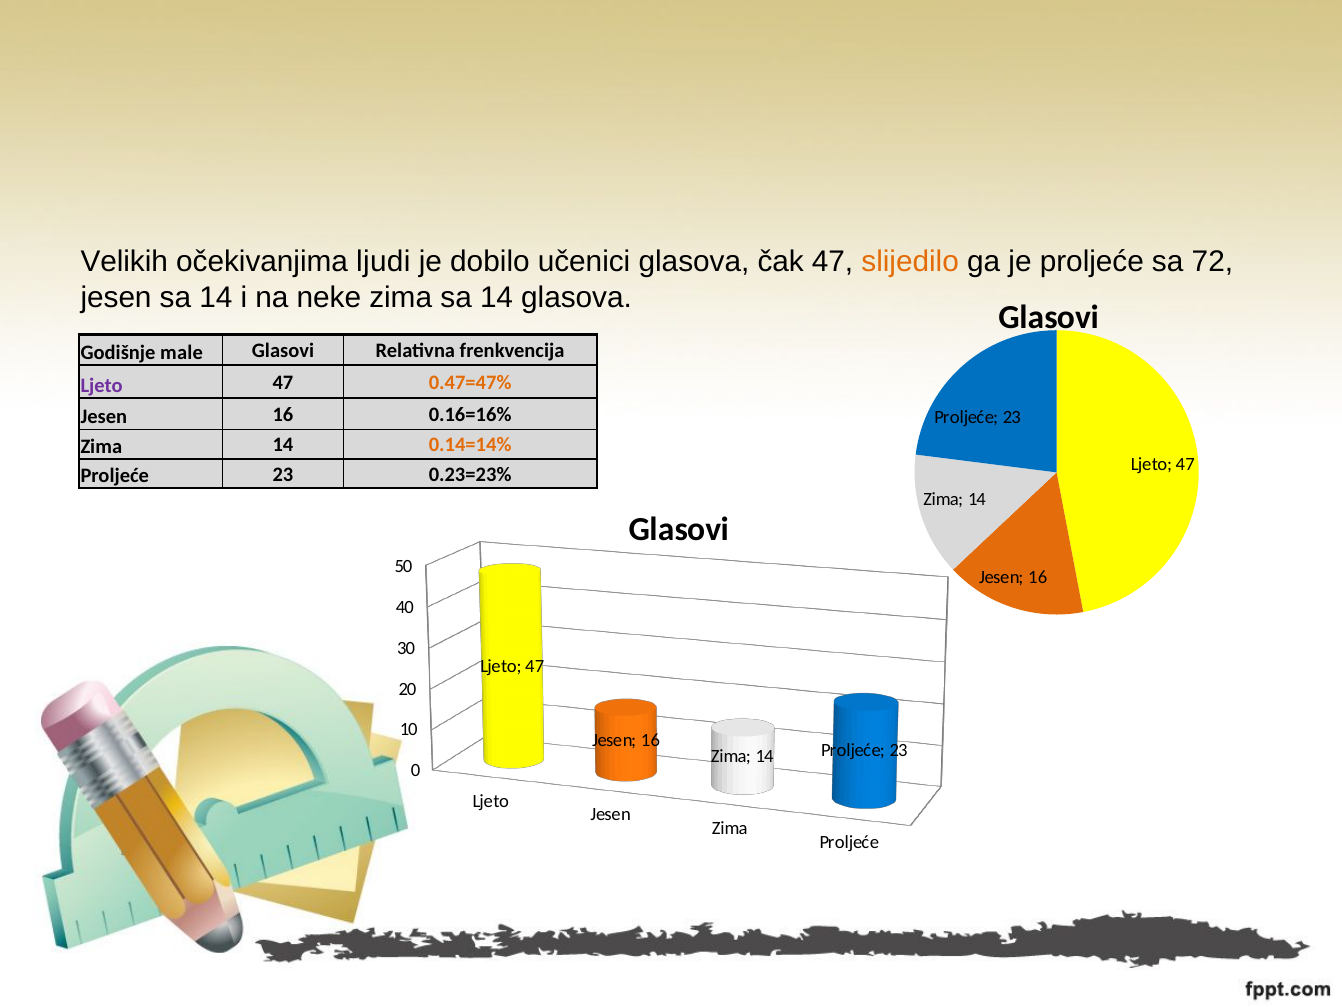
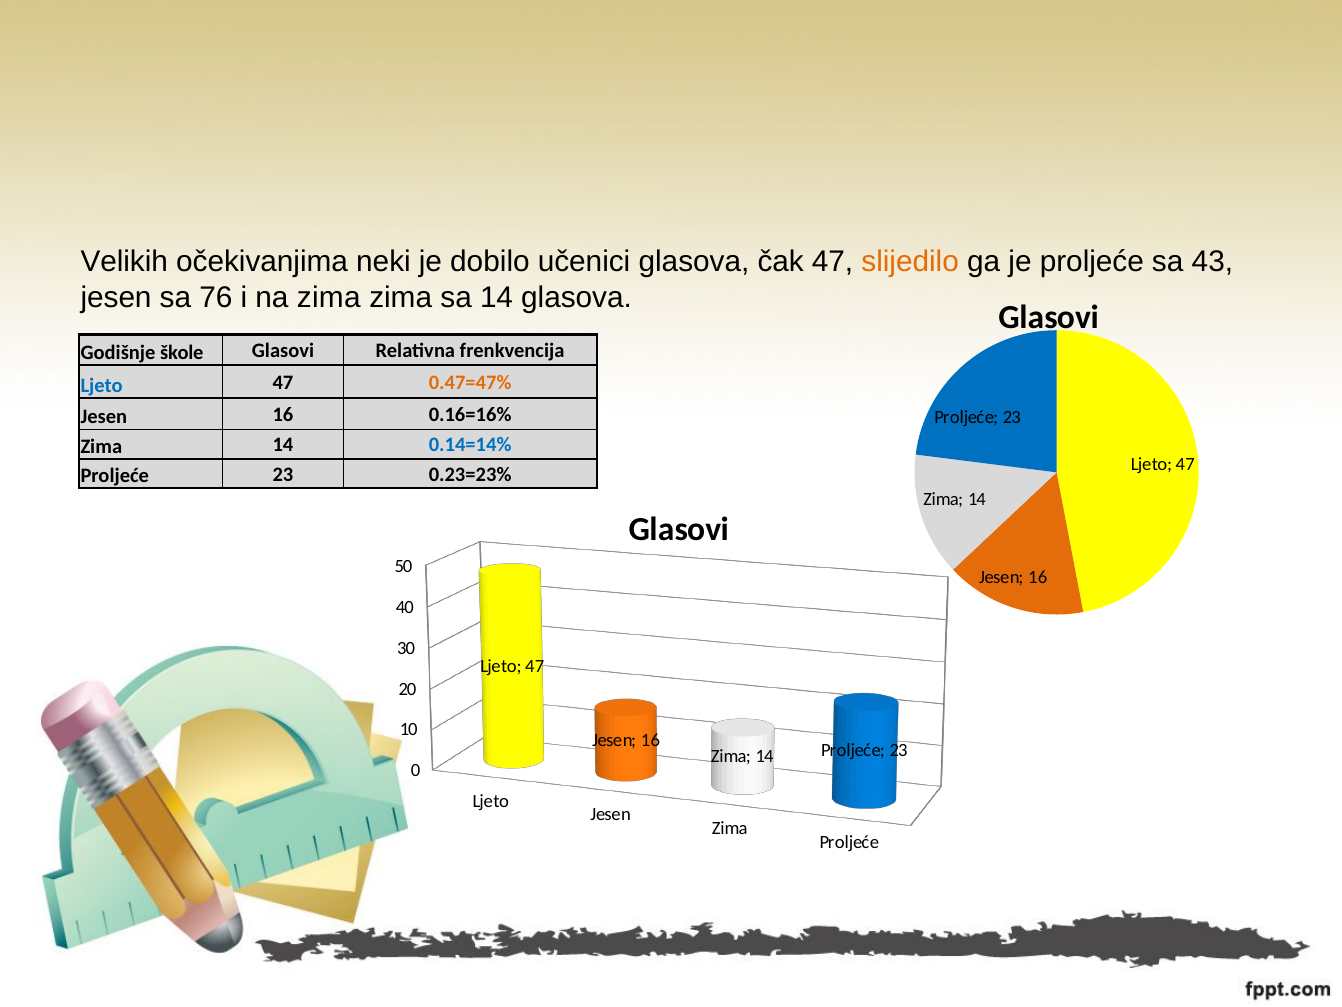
ljudi: ljudi -> neki
72: 72 -> 43
jesen sa 14: 14 -> 76
na neke: neke -> zima
male: male -> škole
Ljeto at (102, 385) colour: purple -> blue
0.14=14% colour: orange -> blue
